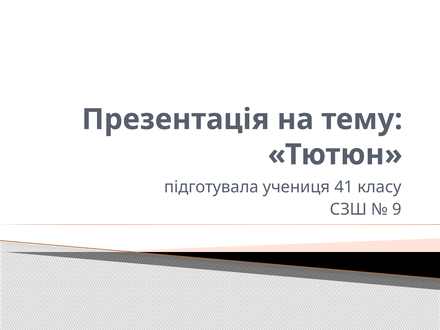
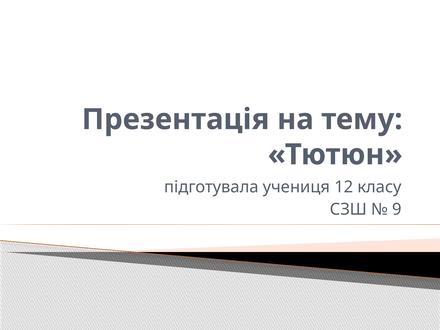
41: 41 -> 12
